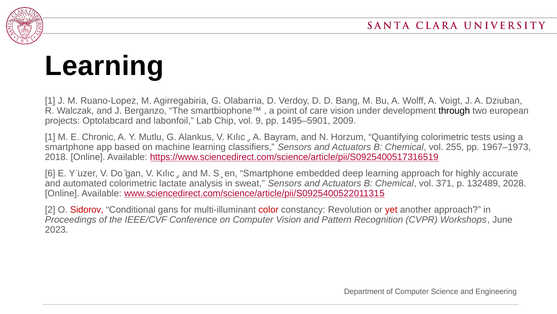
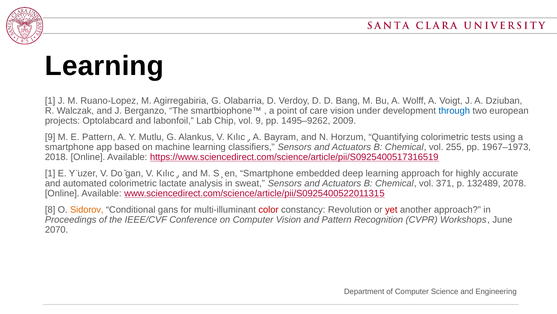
through colour: black -> blue
1495–5901: 1495–5901 -> 1495–9262
1 at (50, 137): 1 -> 9
E Chronic: Chronic -> Pattern
6 at (50, 173): 6 -> 1
2028: 2028 -> 2078
2: 2 -> 8
Sidorov colour: red -> orange
2023: 2023 -> 2070
